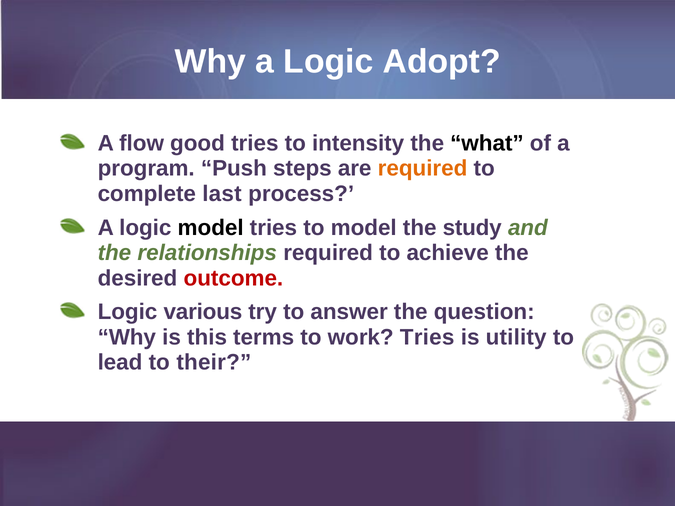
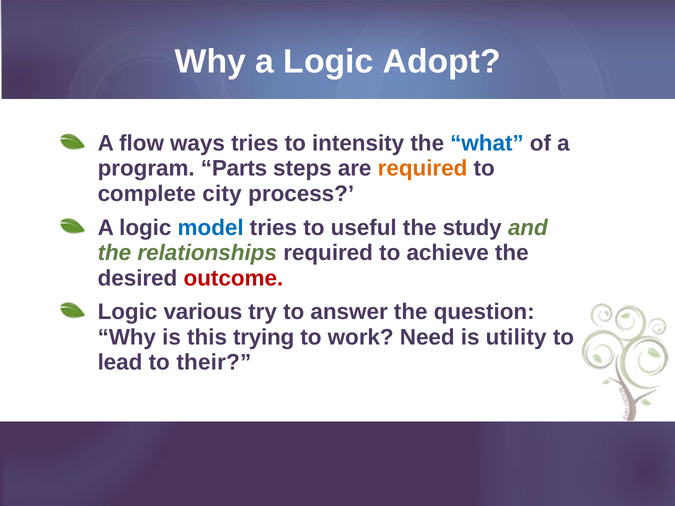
good: good -> ways
what colour: black -> blue
Push: Push -> Parts
last: last -> city
model at (211, 228) colour: black -> blue
to model: model -> useful
terms: terms -> trying
work Tries: Tries -> Need
